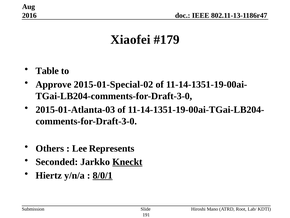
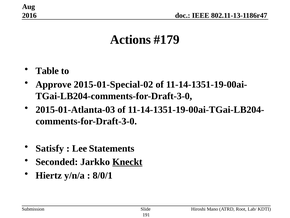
Xiaofei: Xiaofei -> Actions
Others: Others -> Satisfy
Represents: Represents -> Statements
8/0/1 underline: present -> none
